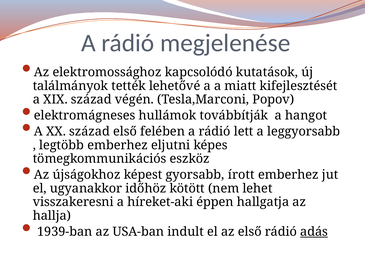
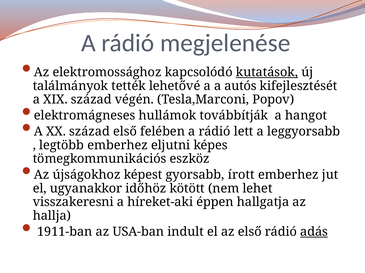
kutatások underline: none -> present
miatt: miatt -> autós
1939-ban: 1939-ban -> 1911-ban
